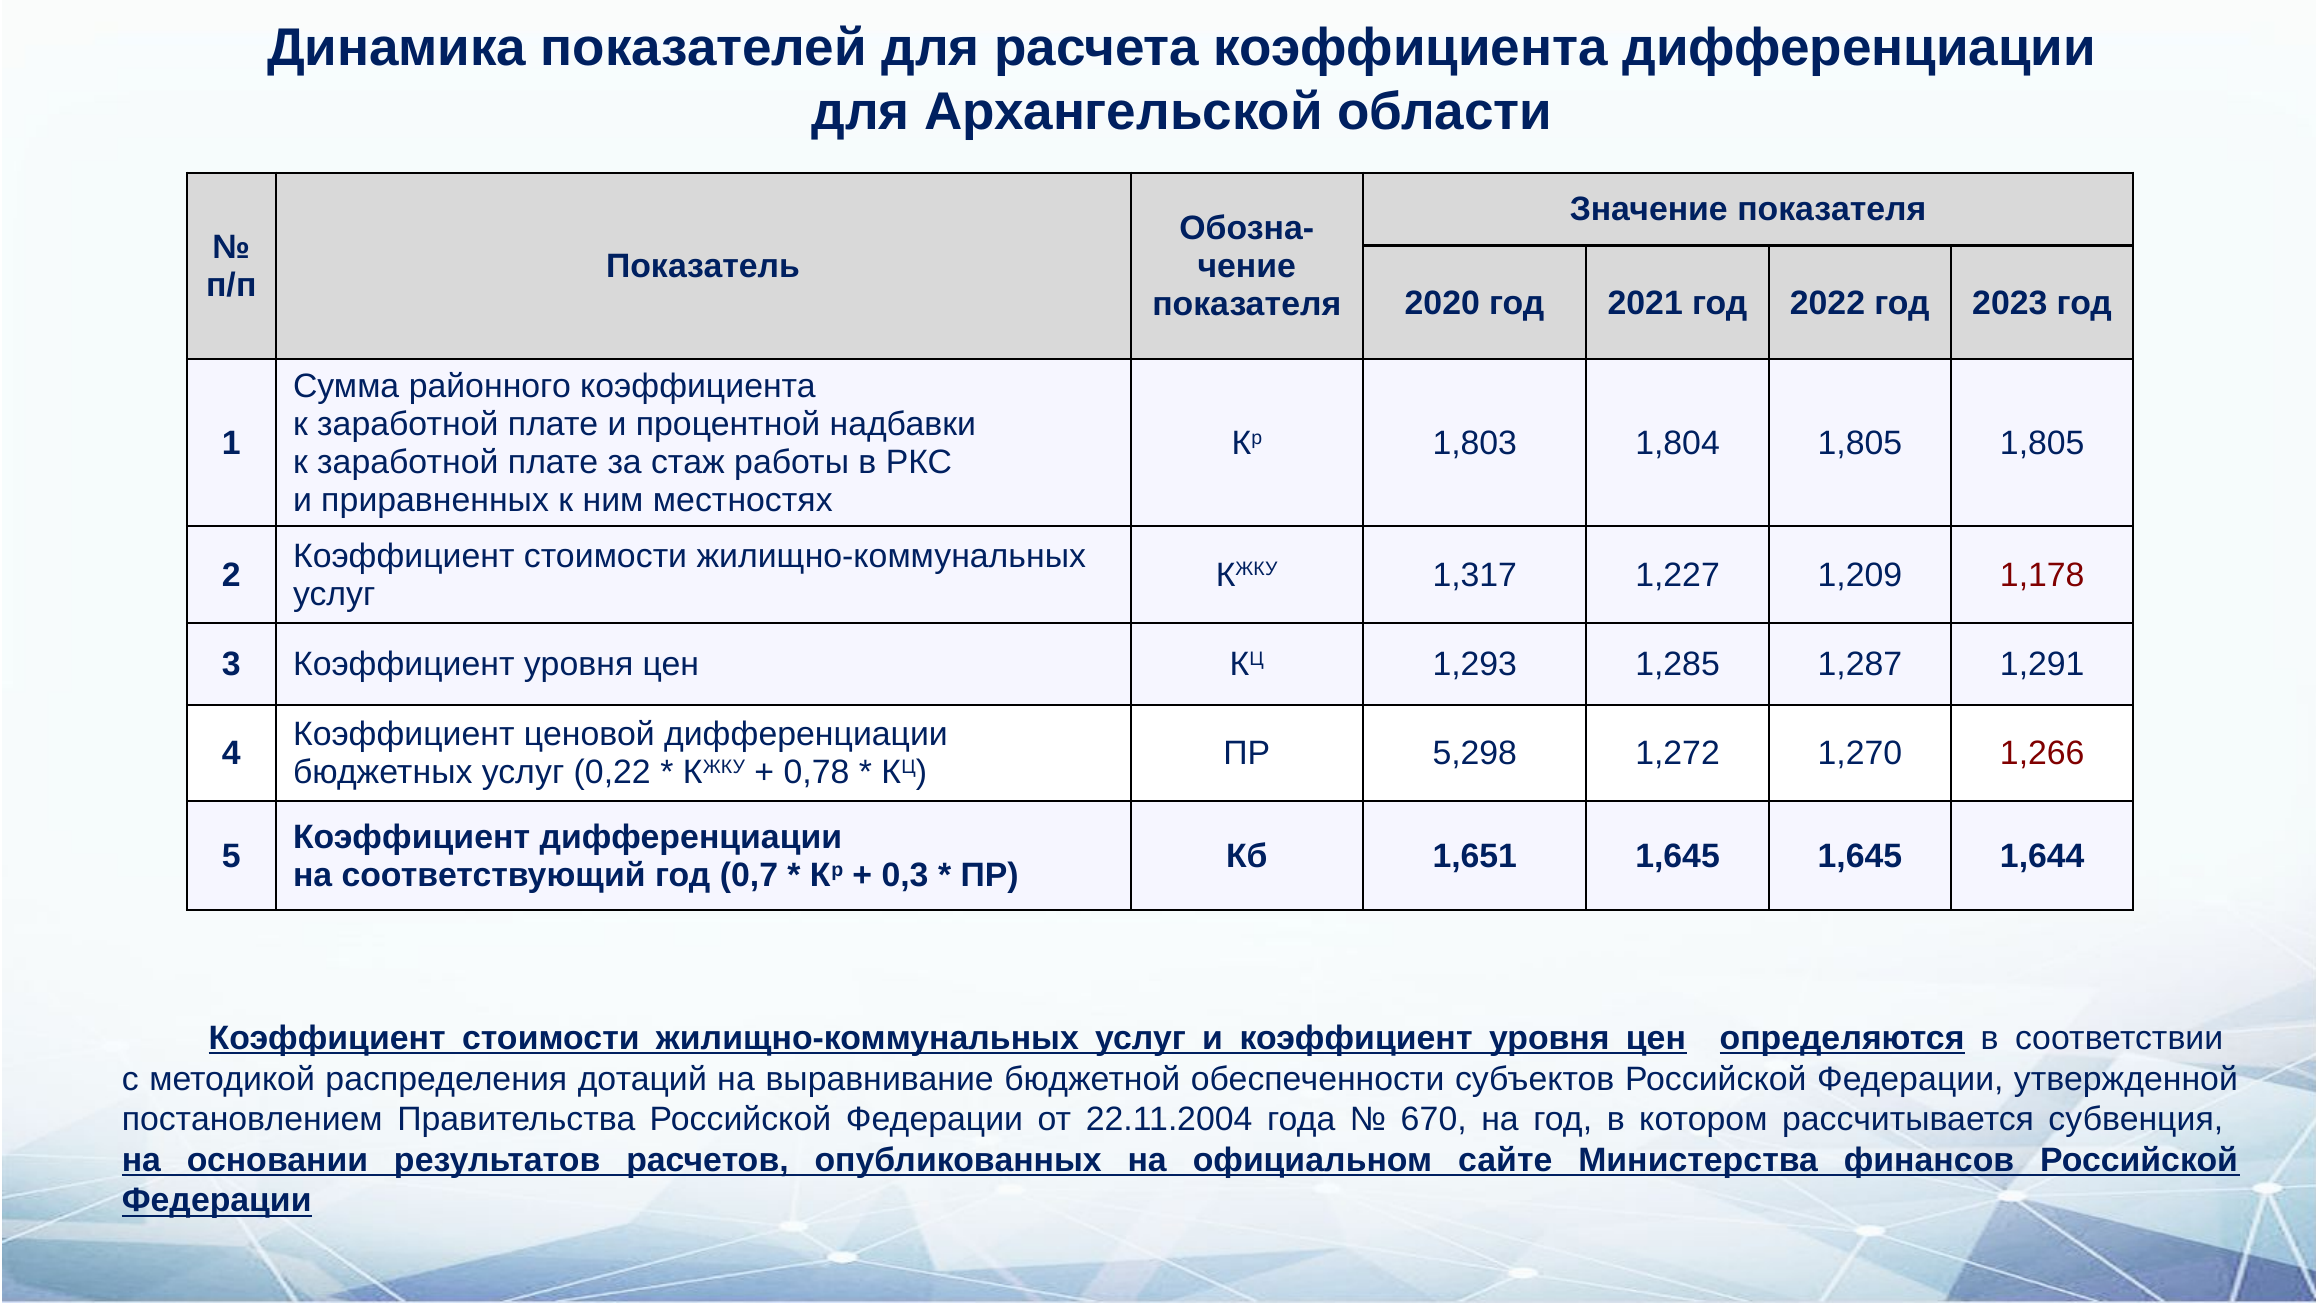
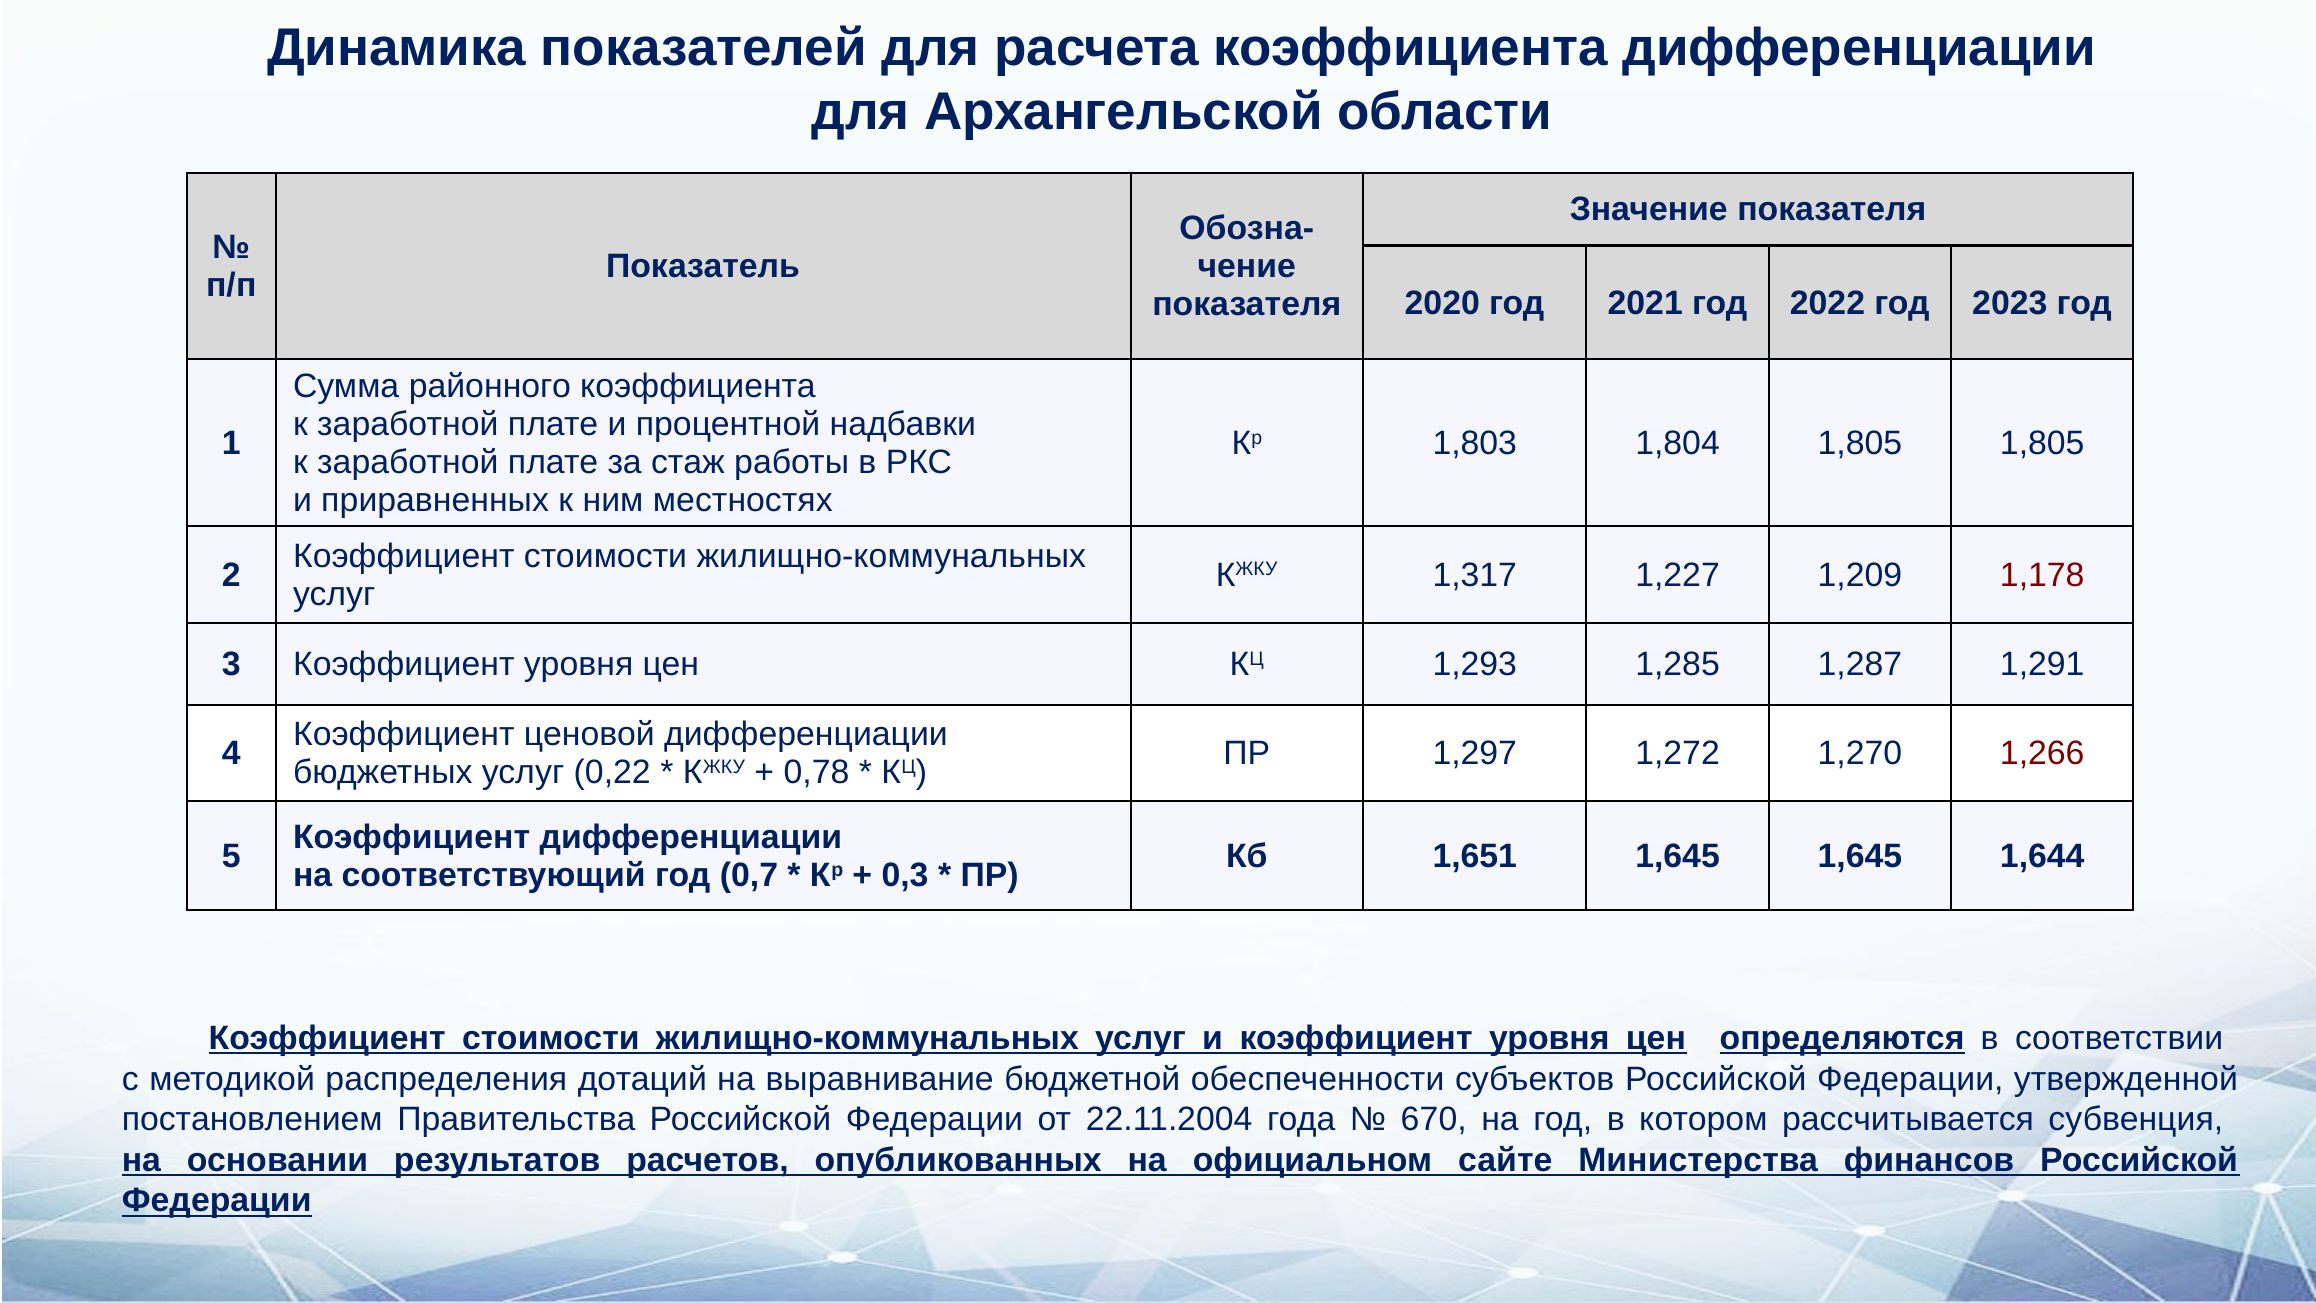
5,298: 5,298 -> 1,297
